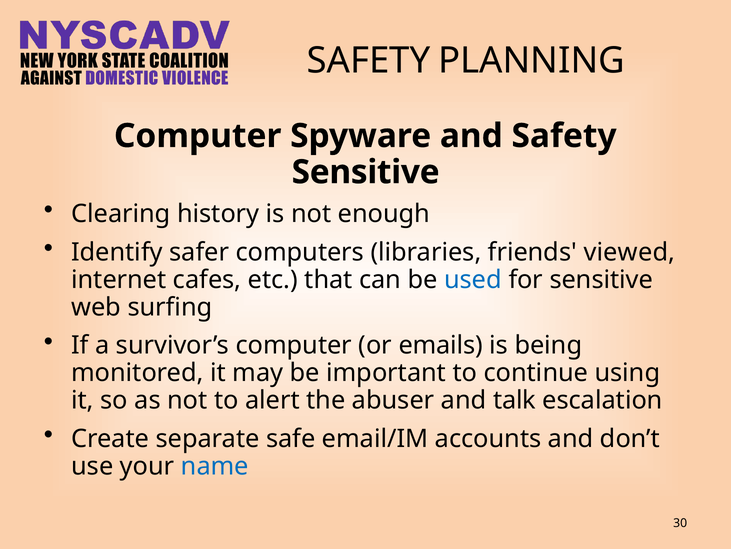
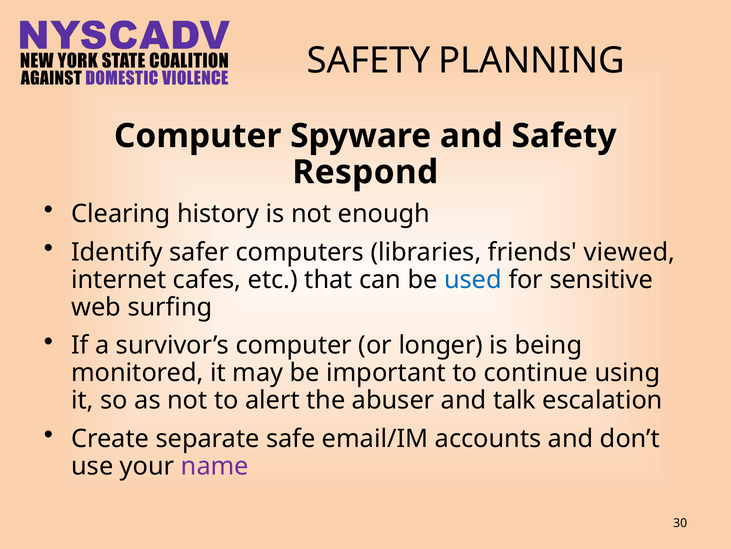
Sensitive at (366, 172): Sensitive -> Respond
emails: emails -> longer
name colour: blue -> purple
